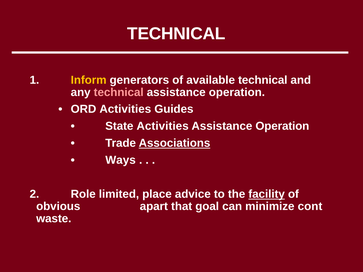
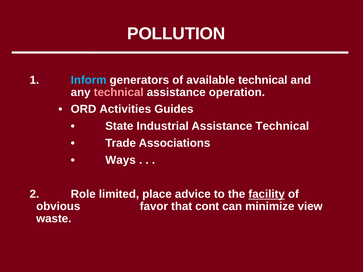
TECHNICAL at (176, 34): TECHNICAL -> POLLUTION
Inform colour: yellow -> light blue
State Activities: Activities -> Industrial
Operation at (282, 126): Operation -> Technical
Associations underline: present -> none
apart: apart -> favor
goal: goal -> cont
cont: cont -> view
